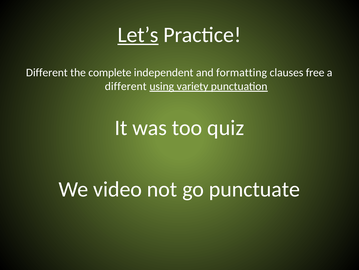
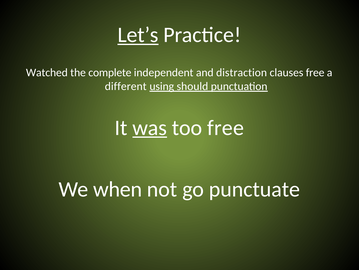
Different at (47, 72): Different -> Watched
formatting: formatting -> distraction
variety: variety -> should
was underline: none -> present
too quiz: quiz -> free
video: video -> when
